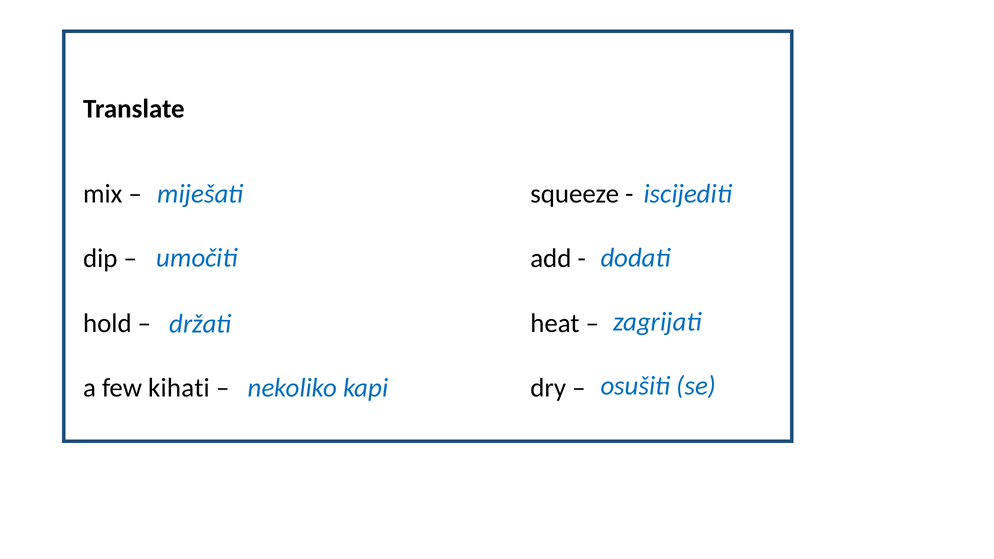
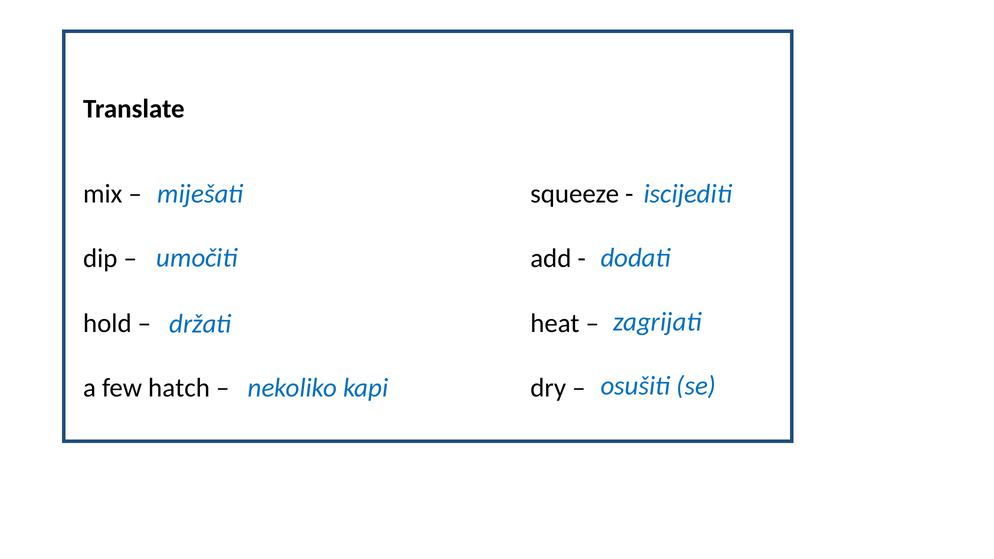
kihati: kihati -> hatch
